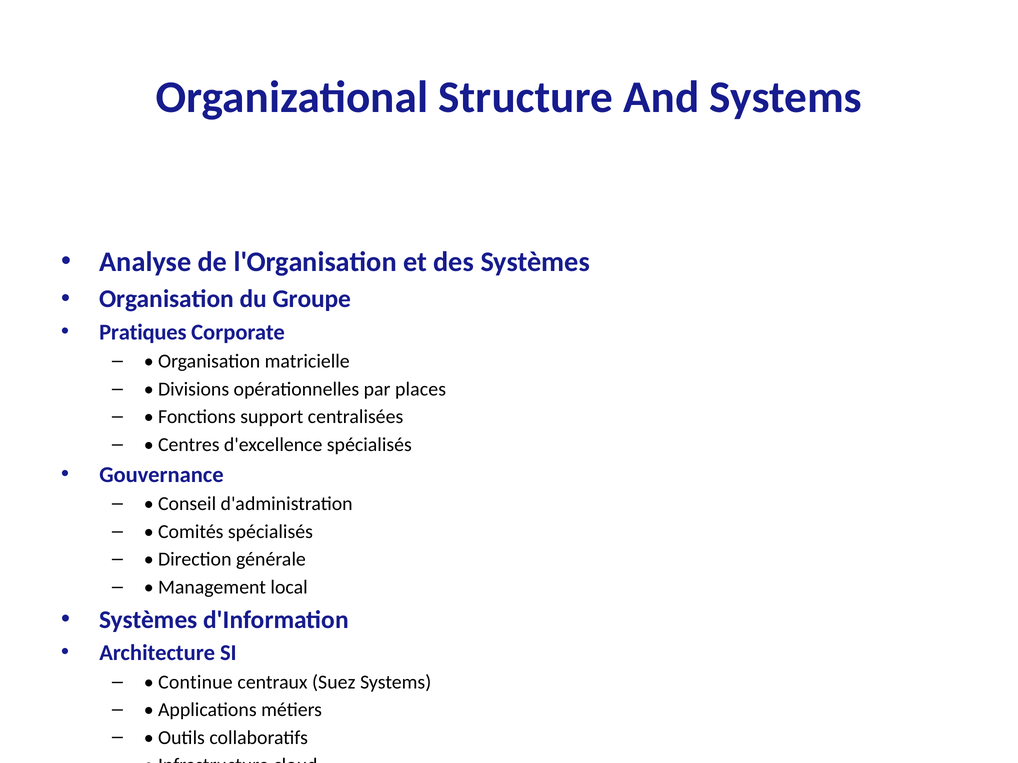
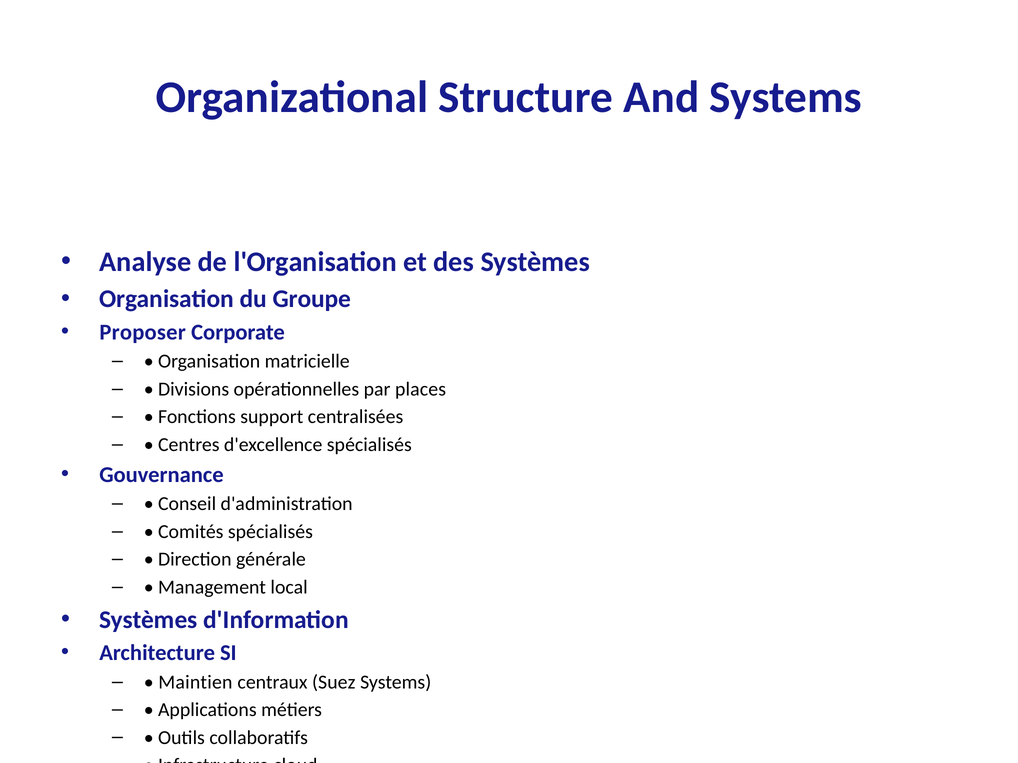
Pratiques: Pratiques -> Proposer
Continue at (195, 682): Continue -> Maintien
